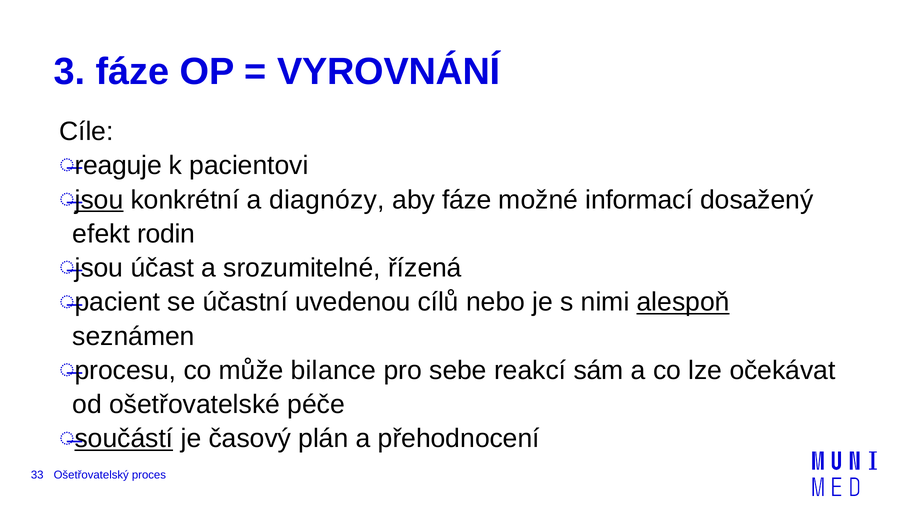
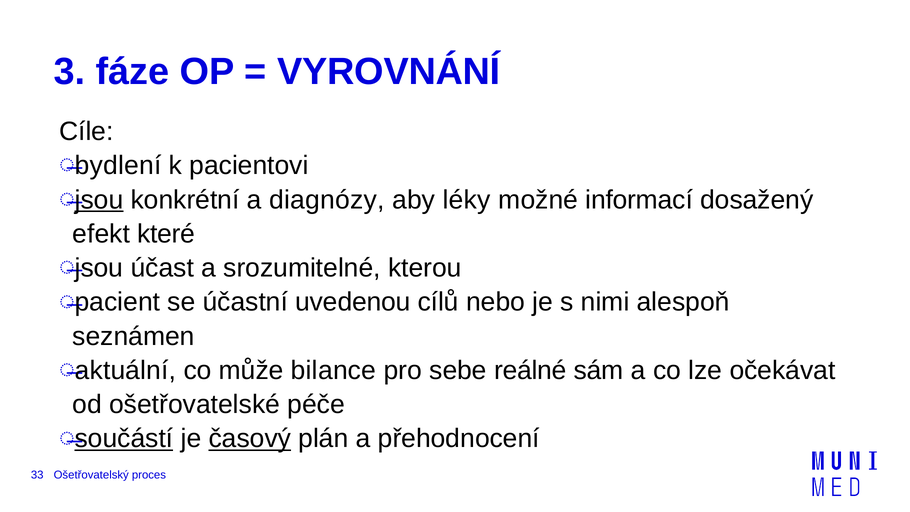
reaguje: reaguje -> bydlení
aby fáze: fáze -> léky
rodin: rodin -> které
řízená: řízená -> kterou
alespoň underline: present -> none
procesu: procesu -> aktuální
reakcí: reakcí -> reálné
časový underline: none -> present
